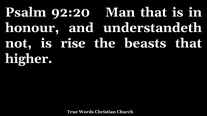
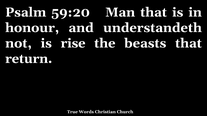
92:20: 92:20 -> 59:20
higher: higher -> return
